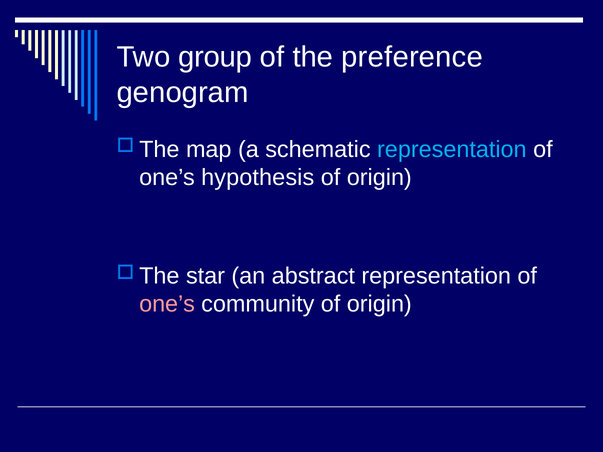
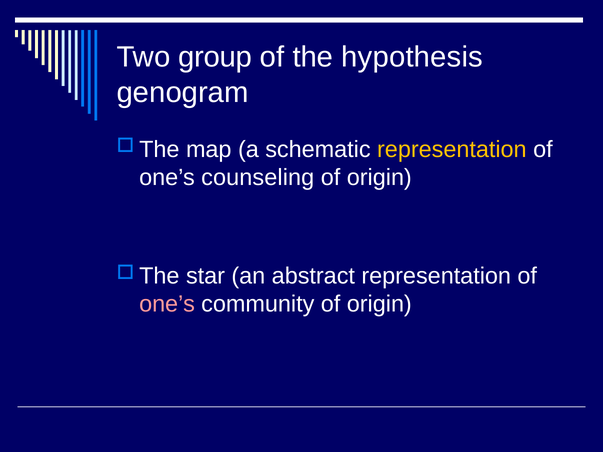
preference: preference -> hypothesis
representation at (452, 149) colour: light blue -> yellow
hypothesis: hypothesis -> counseling
